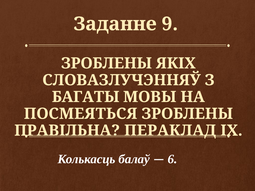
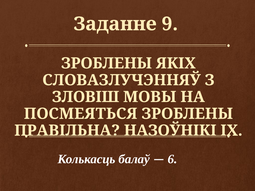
БАГАТЫ: БАГАТЫ -> ЗЛОВІШ
ПЕРАКЛАД: ПЕРАКЛАД -> НАЗОЎНІКІ
